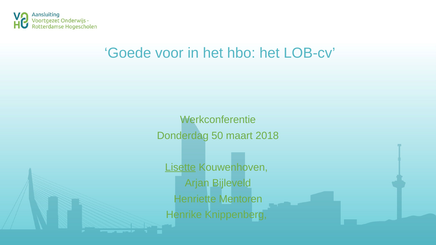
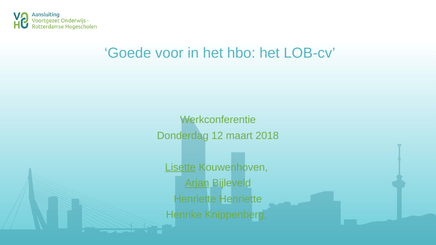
50: 50 -> 12
Arjan underline: none -> present
Henriette Mentoren: Mentoren -> Henriette
